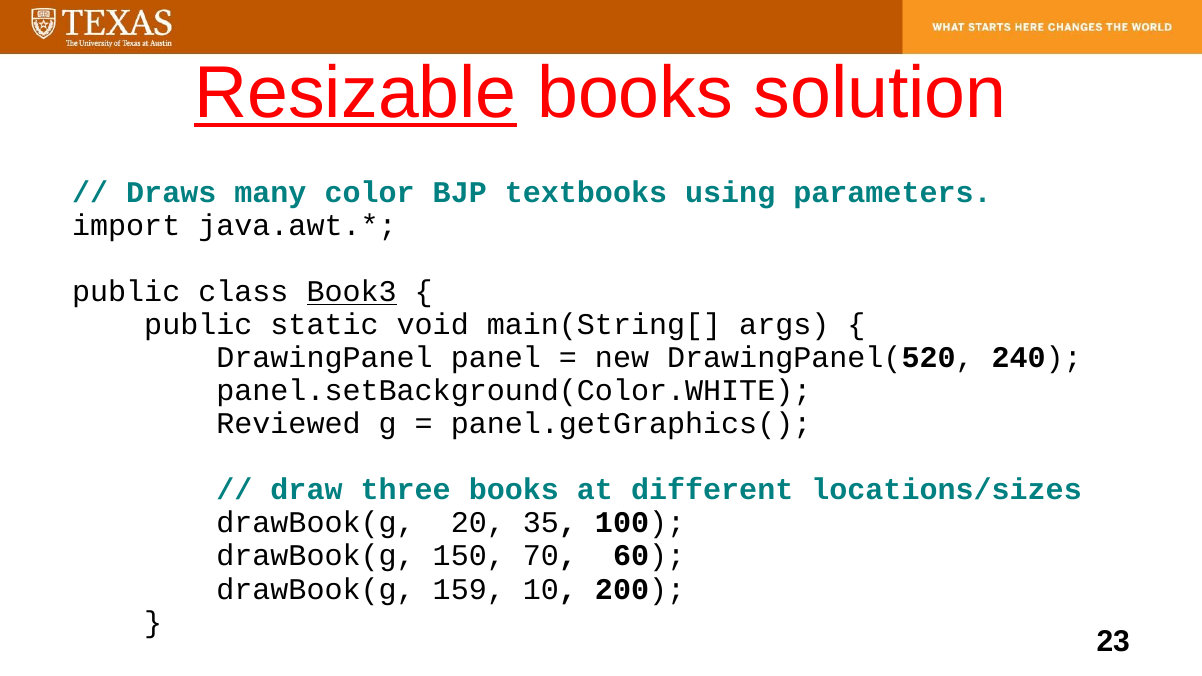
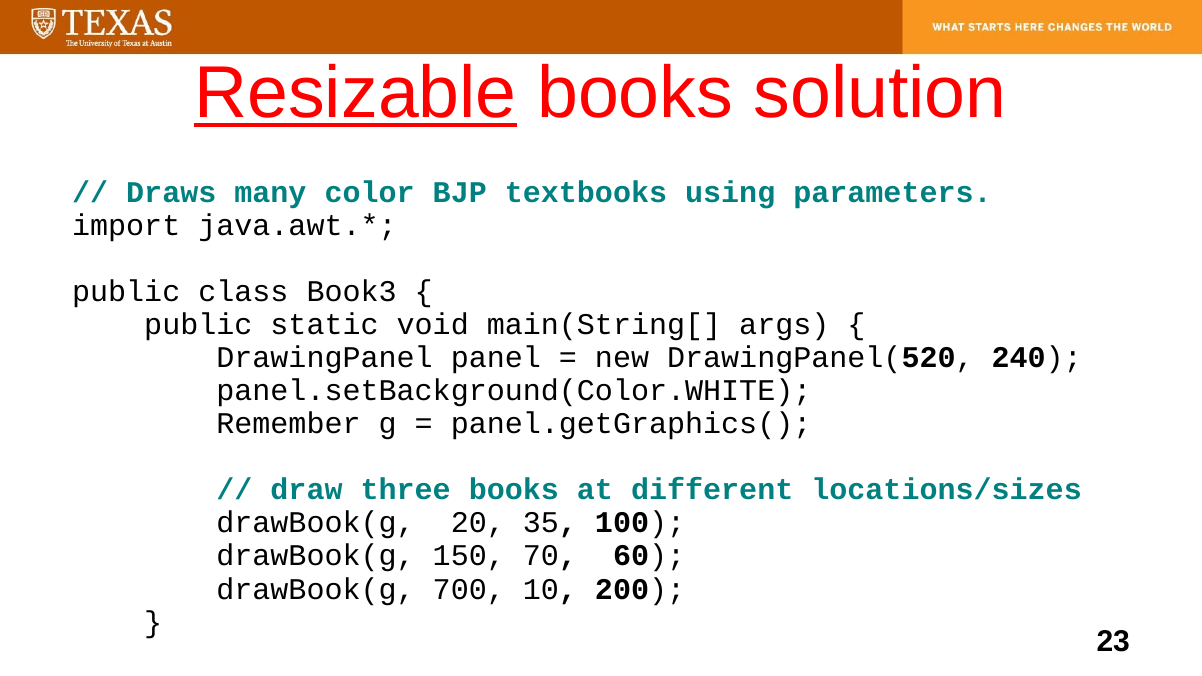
Book3 underline: present -> none
Reviewed: Reviewed -> Remember
159: 159 -> 700
